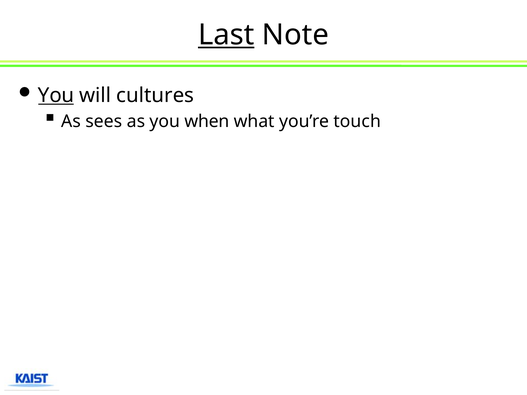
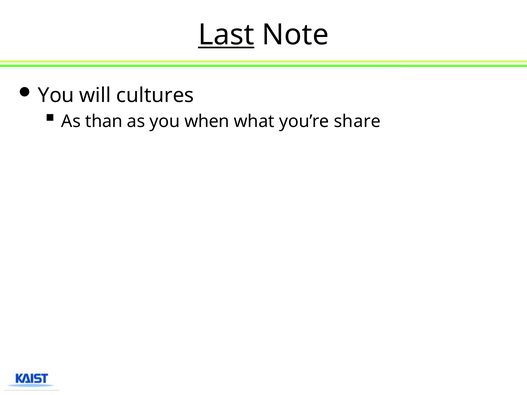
You at (56, 95) underline: present -> none
sees: sees -> than
touch: touch -> share
